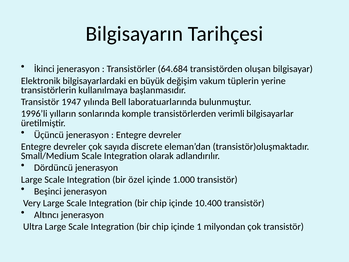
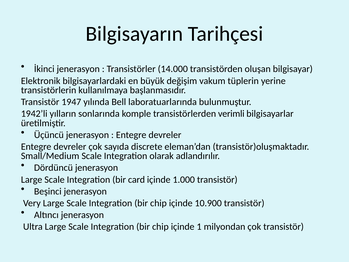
64.684: 64.684 -> 14.000
1996’li: 1996’li -> 1942’li
özel: özel -> card
10.400: 10.400 -> 10.900
